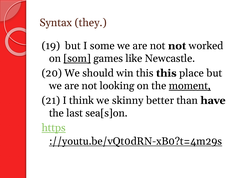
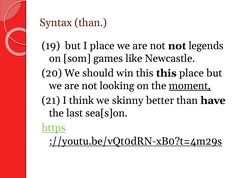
Syntax they: they -> than
I some: some -> place
worked: worked -> legends
som underline: present -> none
